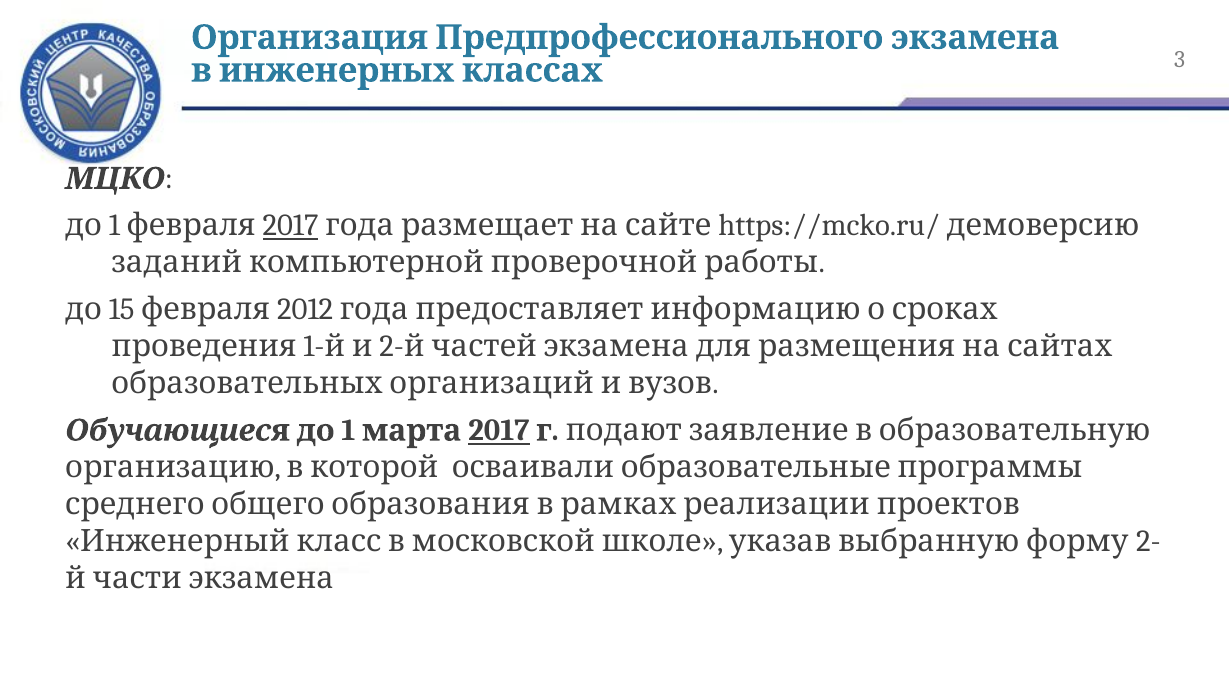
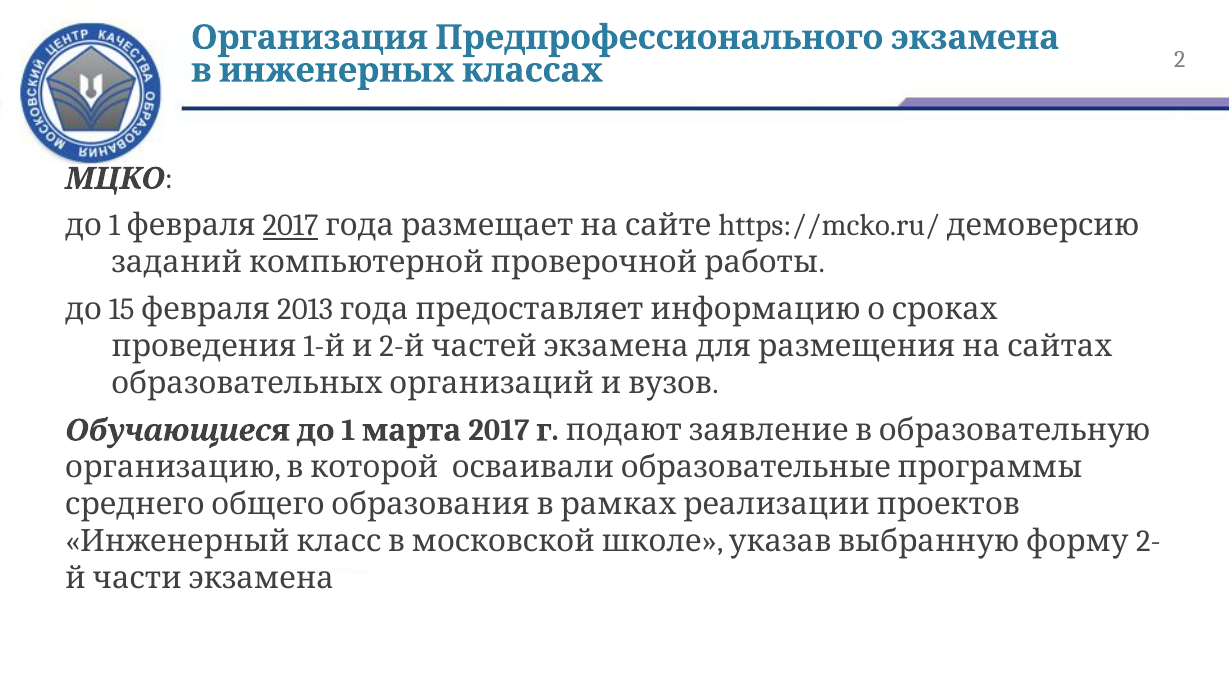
3: 3 -> 2
2012: 2012 -> 2013
2017 at (499, 431) underline: present -> none
